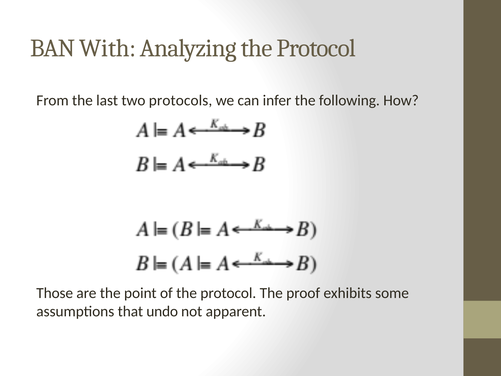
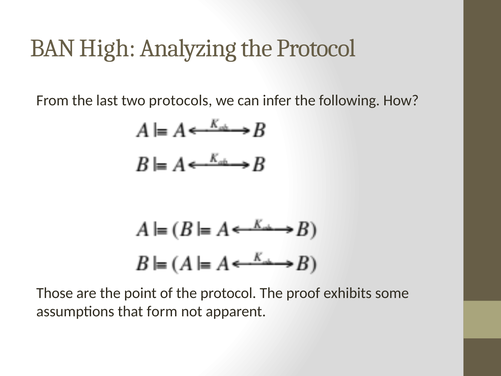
With: With -> High
undo: undo -> form
